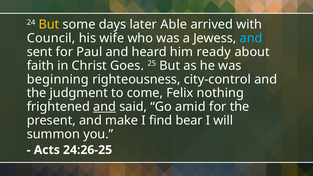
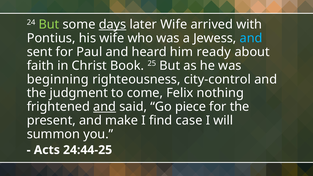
But at (49, 24) colour: yellow -> light green
days underline: none -> present
later Able: Able -> Wife
Council: Council -> Pontius
Goes: Goes -> Book
amid: amid -> piece
bear: bear -> case
24:26-25: 24:26-25 -> 24:44-25
